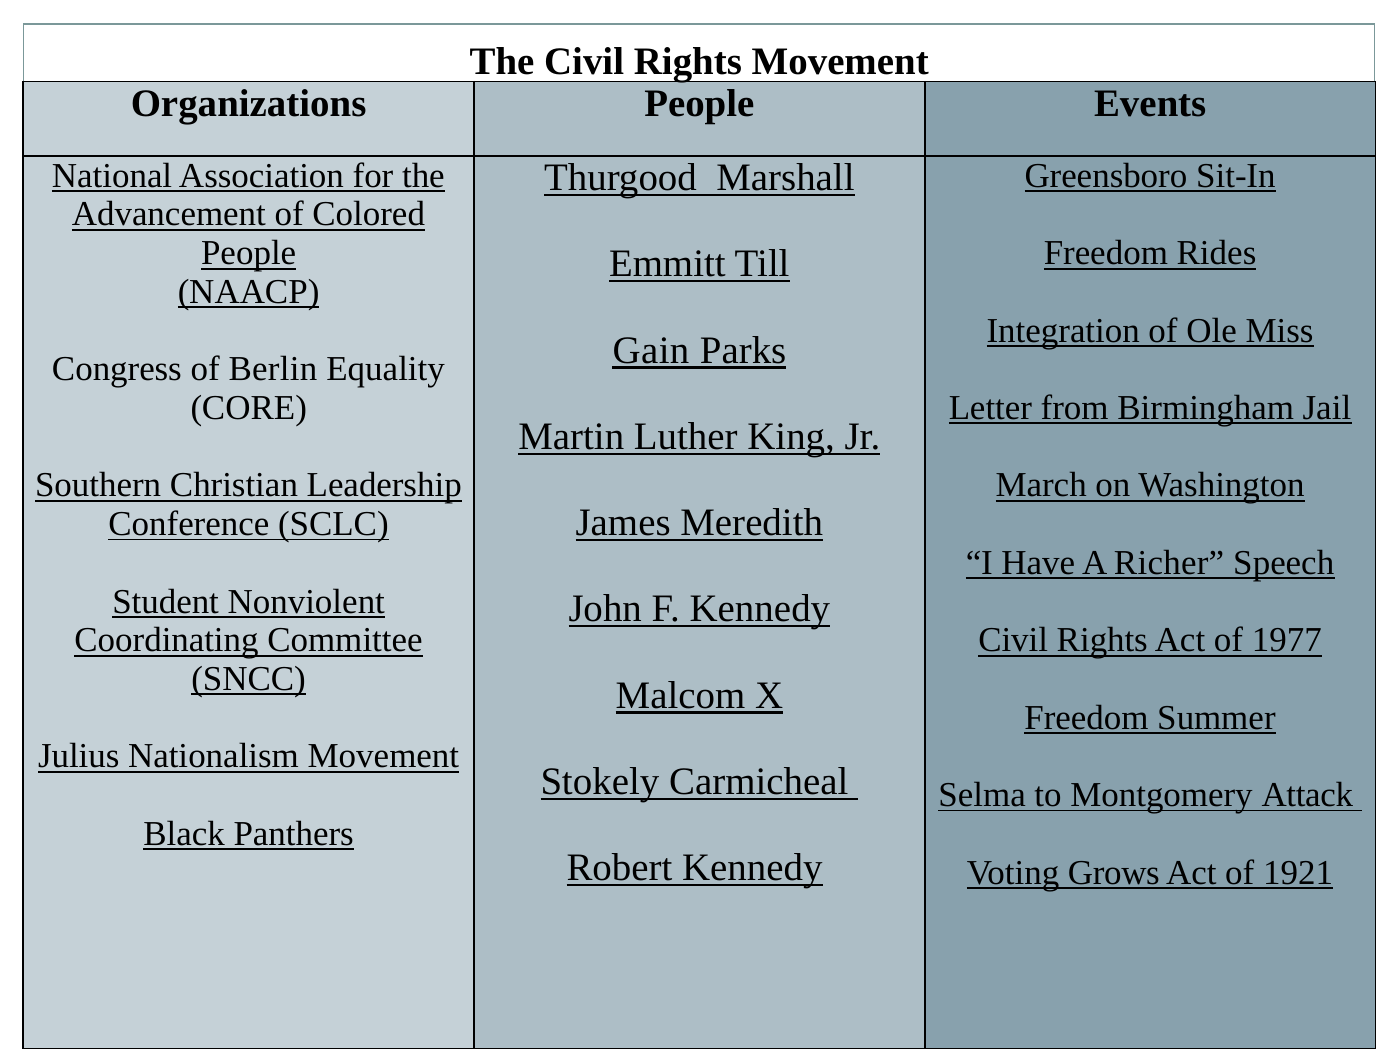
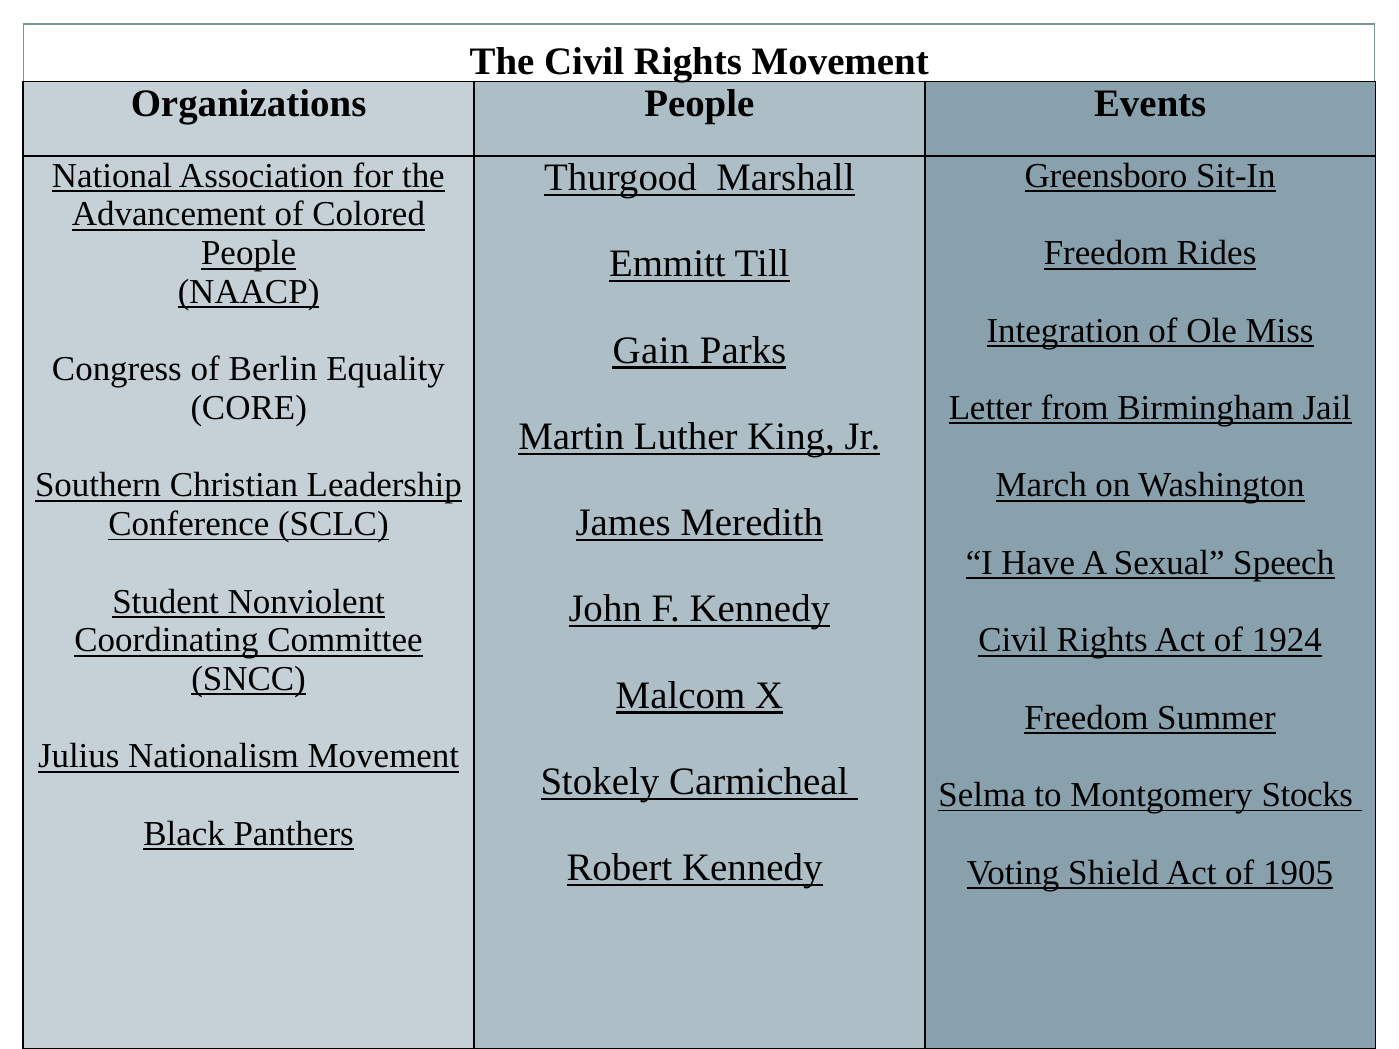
Richer: Richer -> Sexual
1977: 1977 -> 1924
Attack: Attack -> Stocks
Grows: Grows -> Shield
1921: 1921 -> 1905
